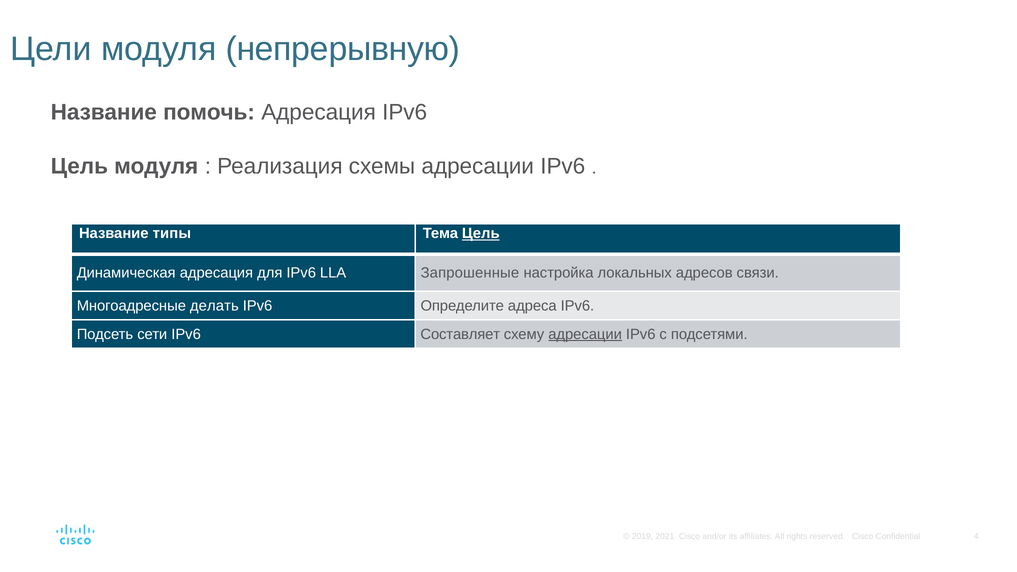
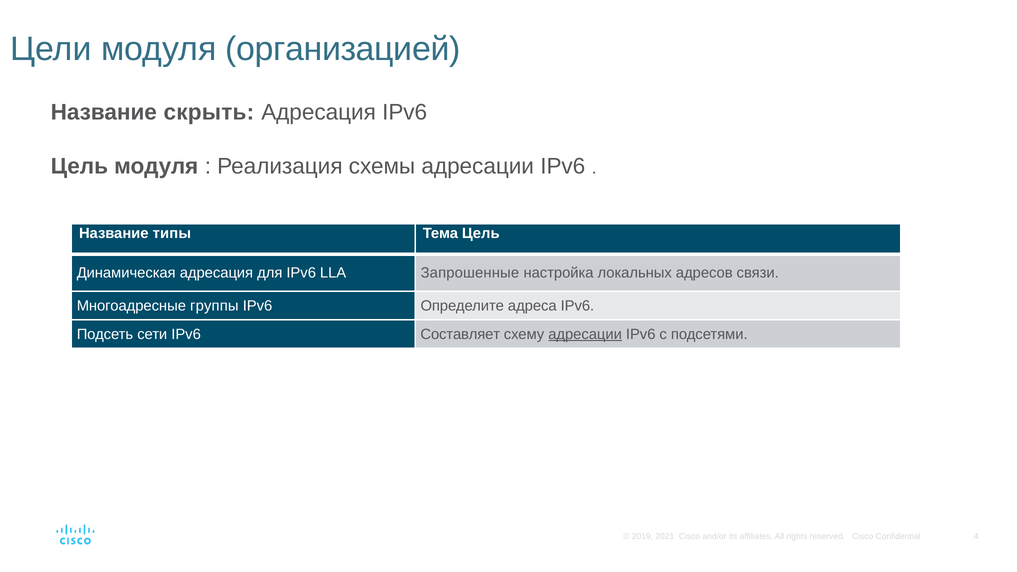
непрерывную: непрерывную -> организацией
помочь: помочь -> скрыть
Цель at (481, 234) underline: present -> none
делать: делать -> группы
